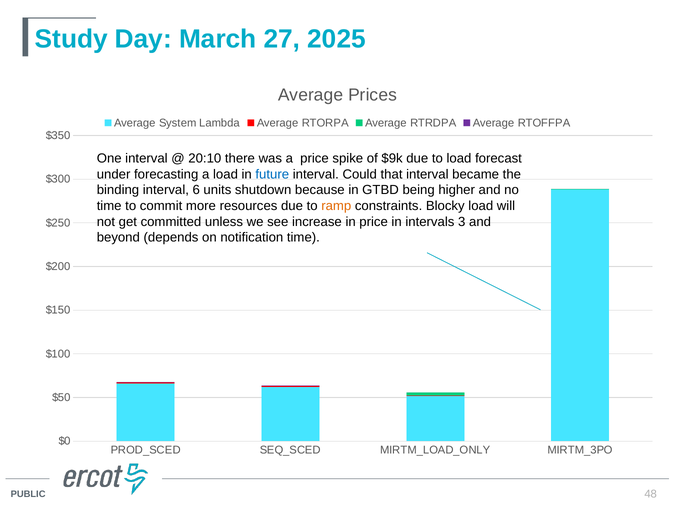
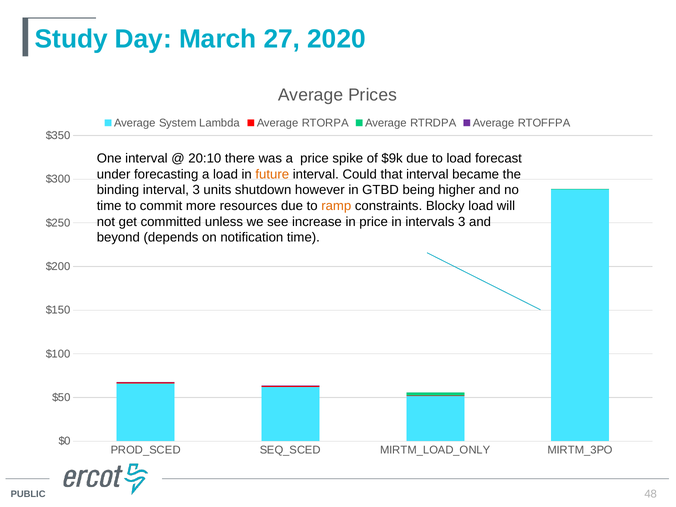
2025: 2025 -> 2020
future colour: blue -> orange
interval 6: 6 -> 3
because: because -> however
